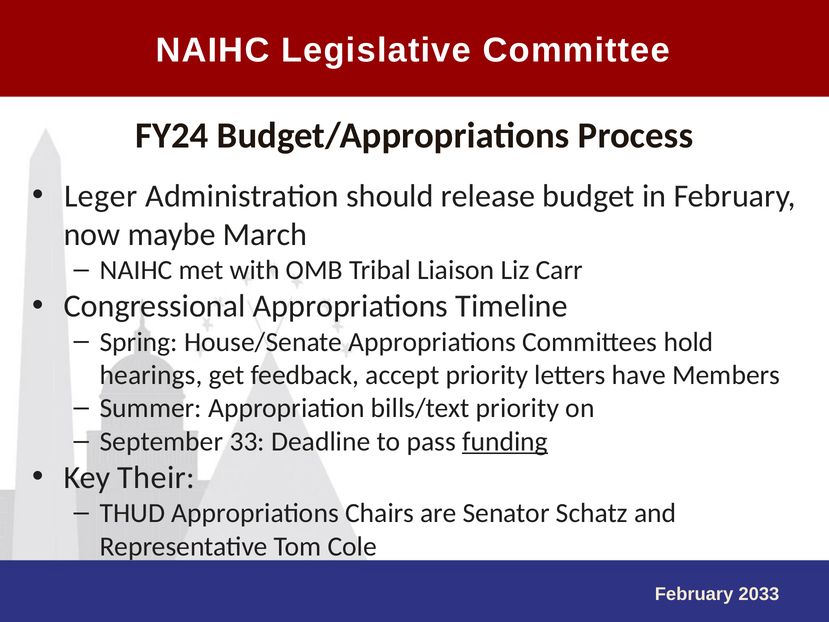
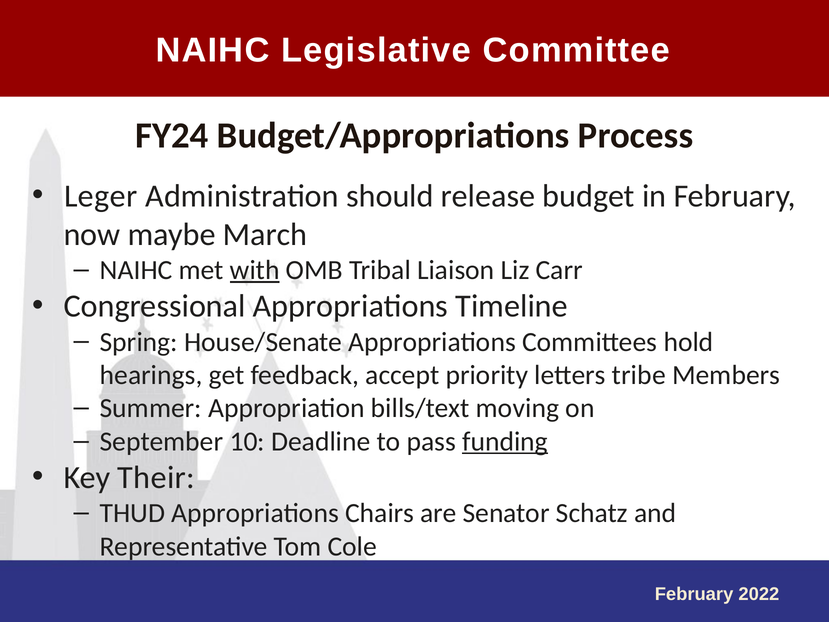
with underline: none -> present
have: have -> tribe
bills/text priority: priority -> moving
33: 33 -> 10
2033: 2033 -> 2022
